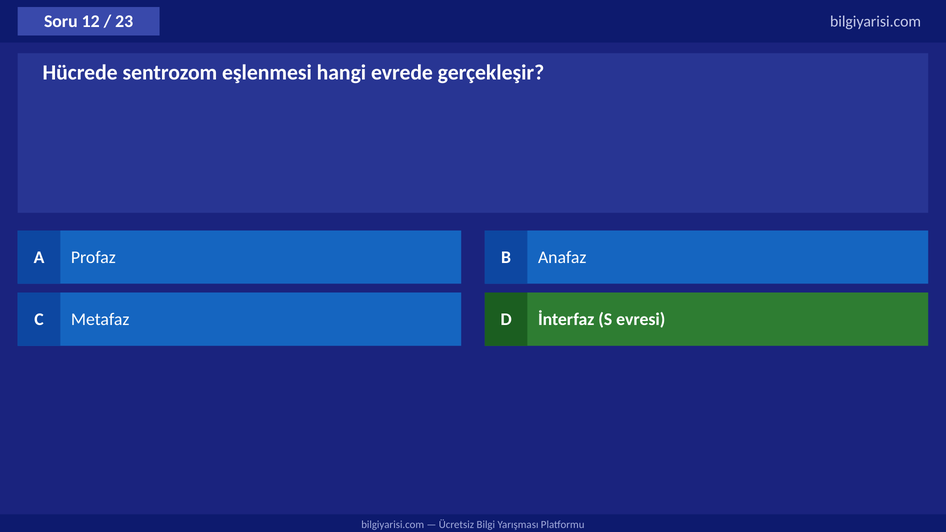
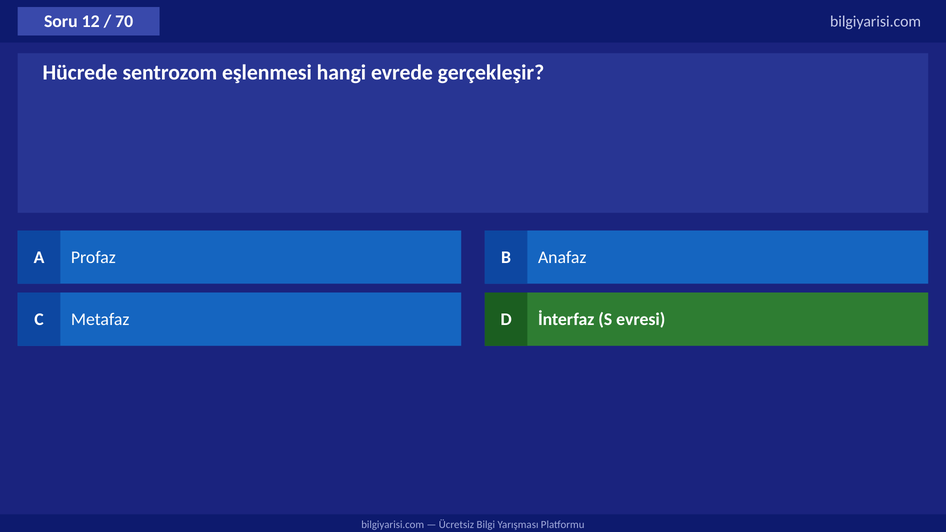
23: 23 -> 70
